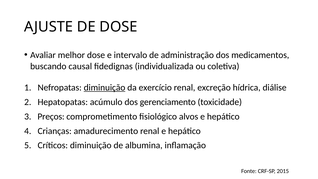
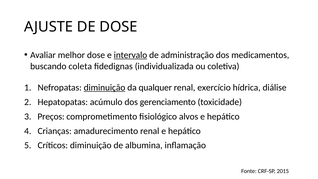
intervalo underline: none -> present
causal: causal -> coleta
exercício: exercício -> qualquer
excreção: excreção -> exercício
